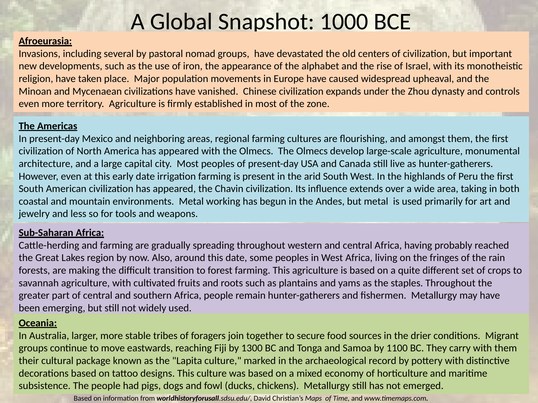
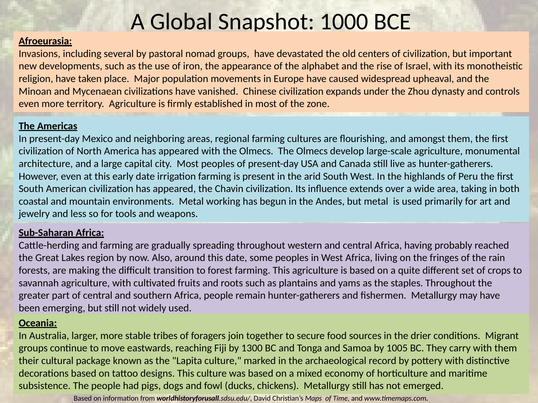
1100: 1100 -> 1005
